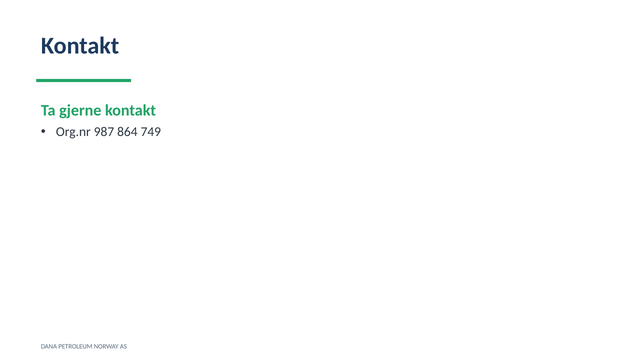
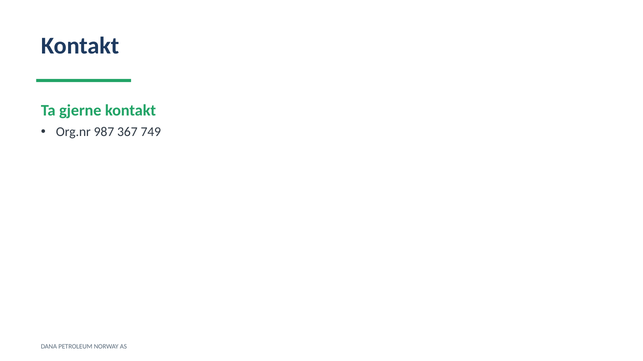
864: 864 -> 367
